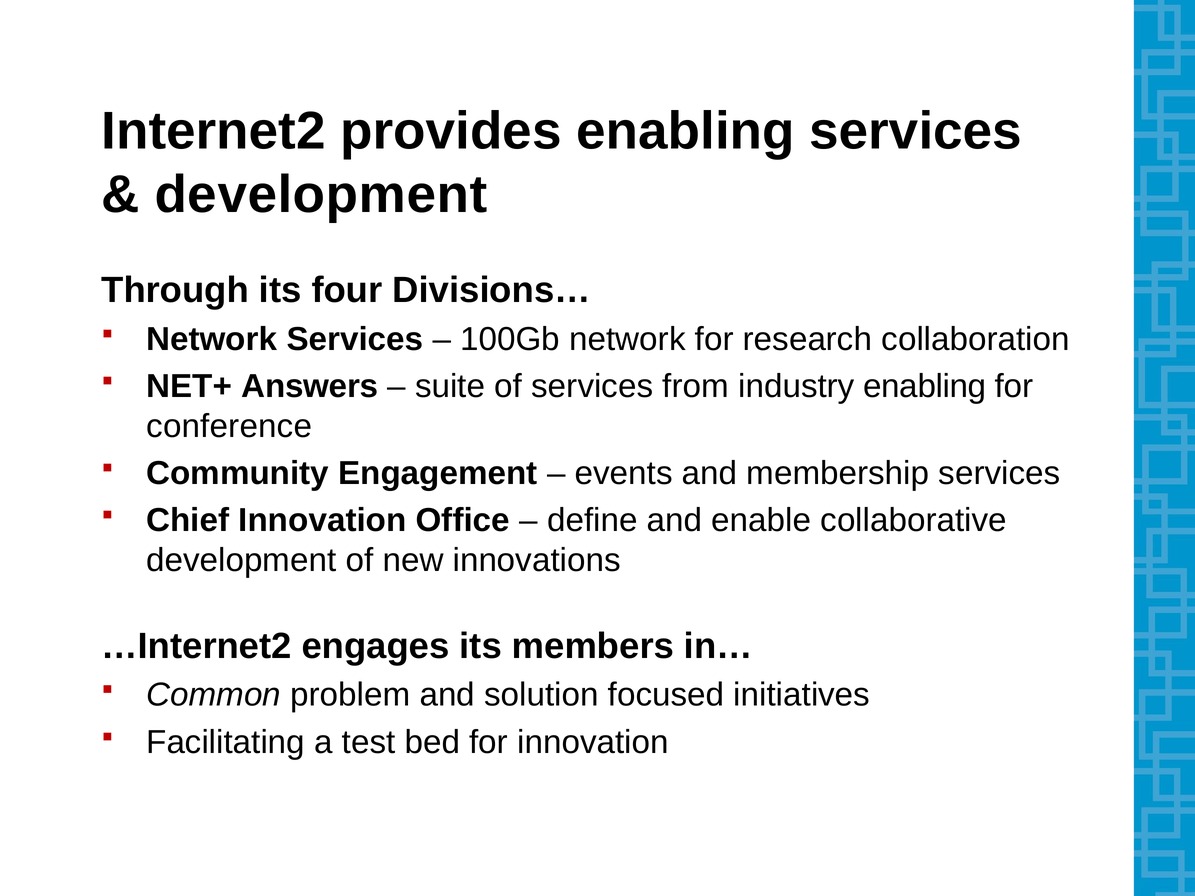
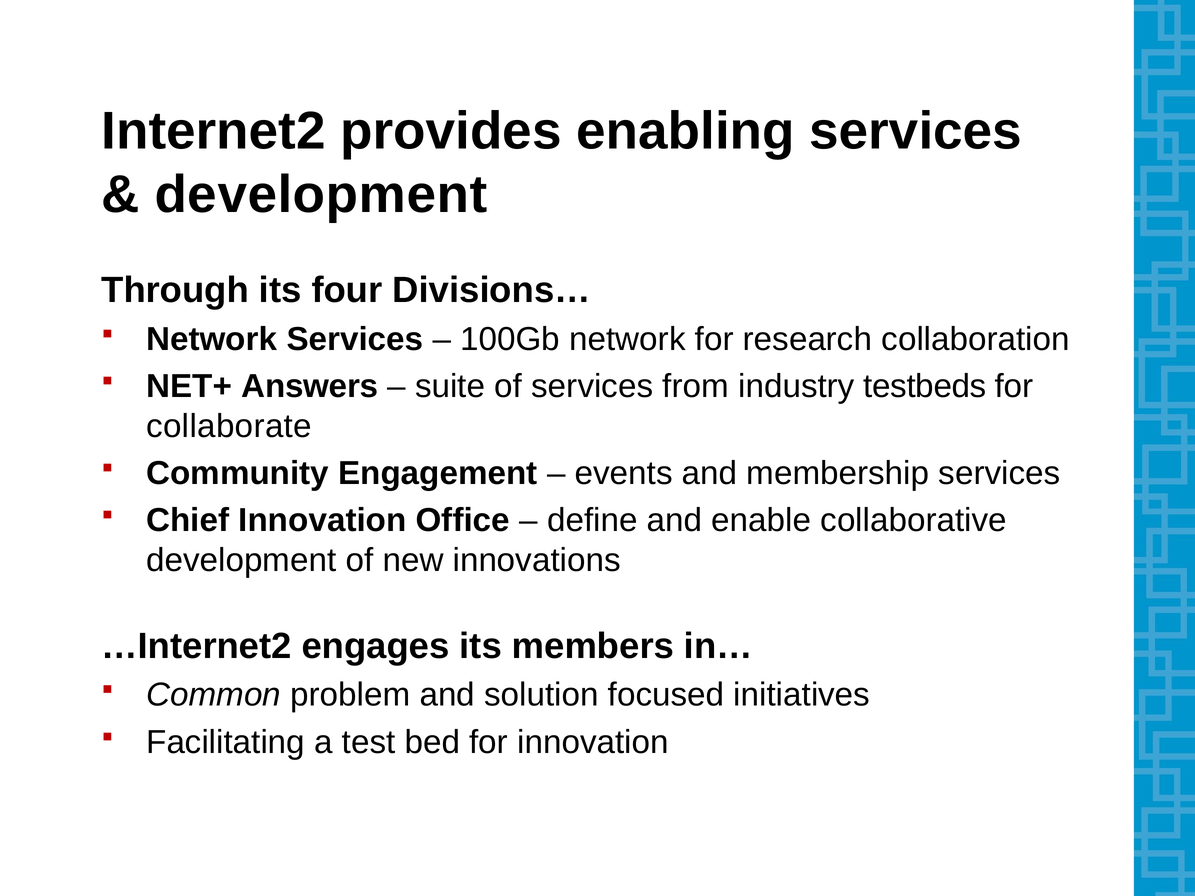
industry enabling: enabling -> testbeds
conference: conference -> collaborate
